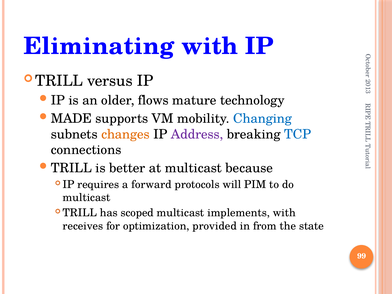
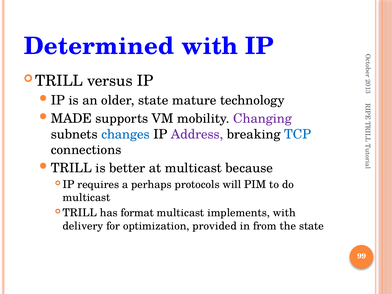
Eliminating: Eliminating -> Determined
older flows: flows -> state
Changing colour: blue -> purple
changes colour: orange -> blue
forward: forward -> perhaps
scoped: scoped -> format
receives: receives -> delivery
